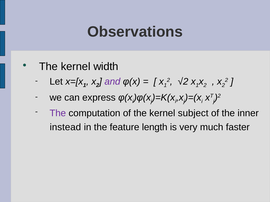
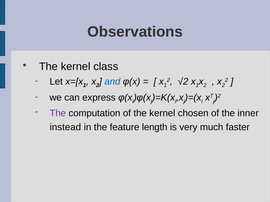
width: width -> class
and colour: purple -> blue
subject: subject -> chosen
